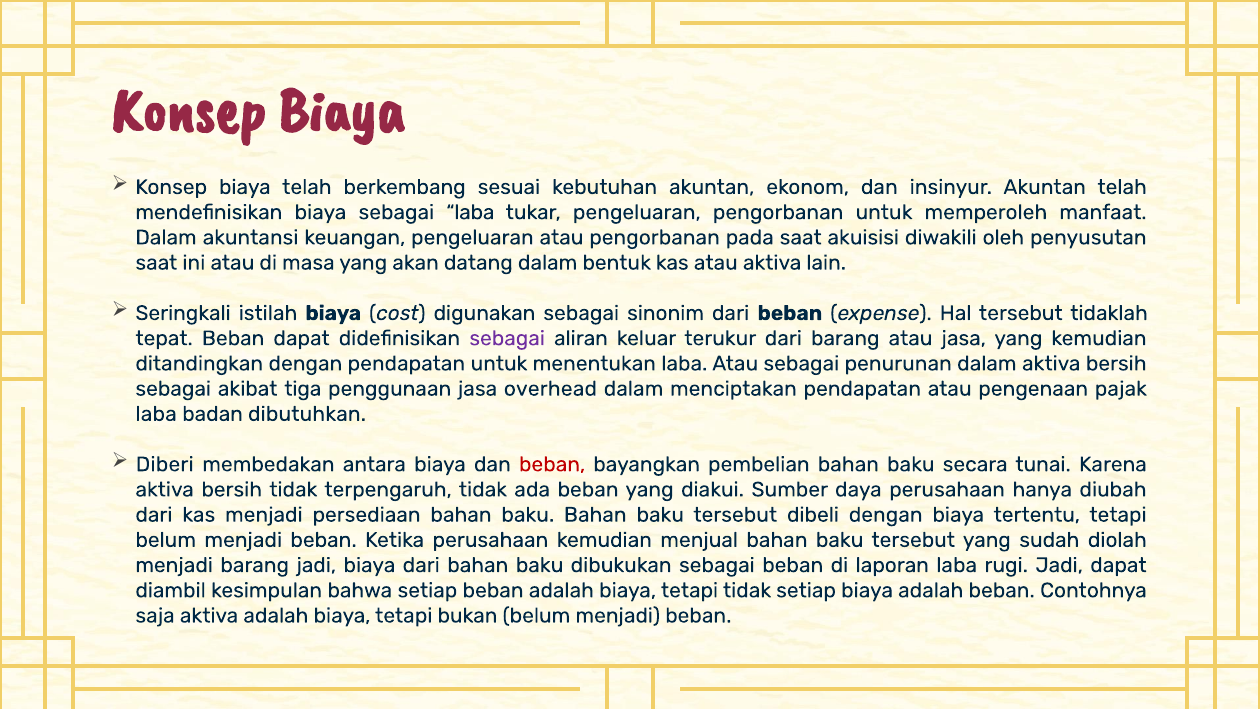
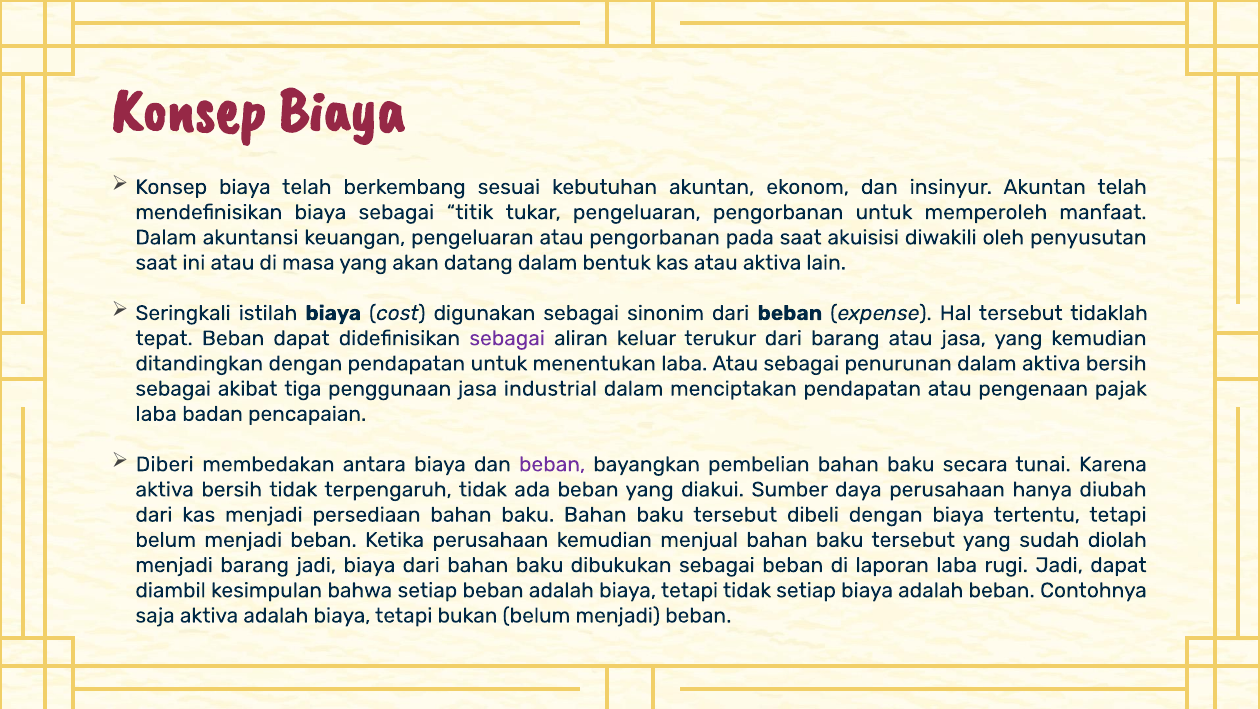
sebagai laba: laba -> titik
overhead: overhead -> industrial
dibutuhkan: dibutuhkan -> pencapaian
beban at (552, 464) colour: red -> purple
